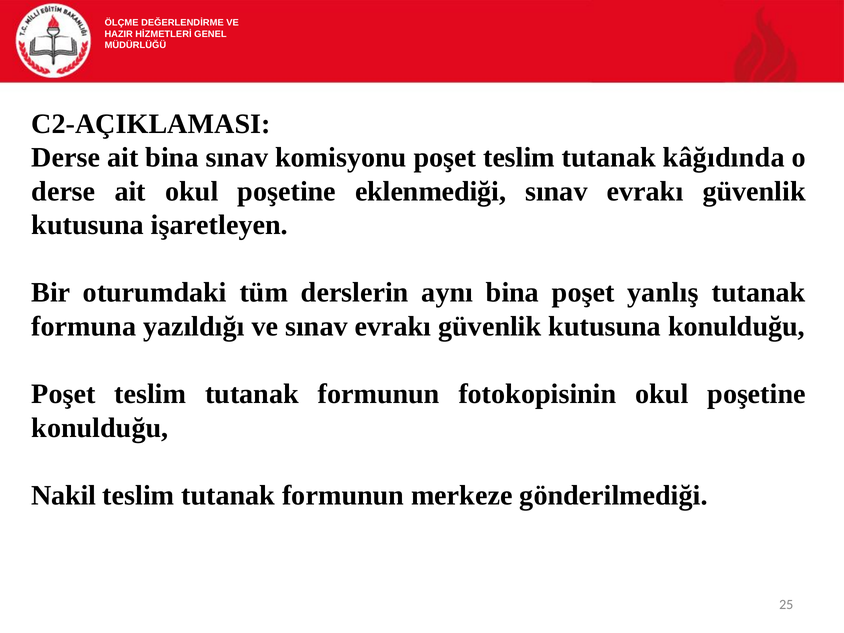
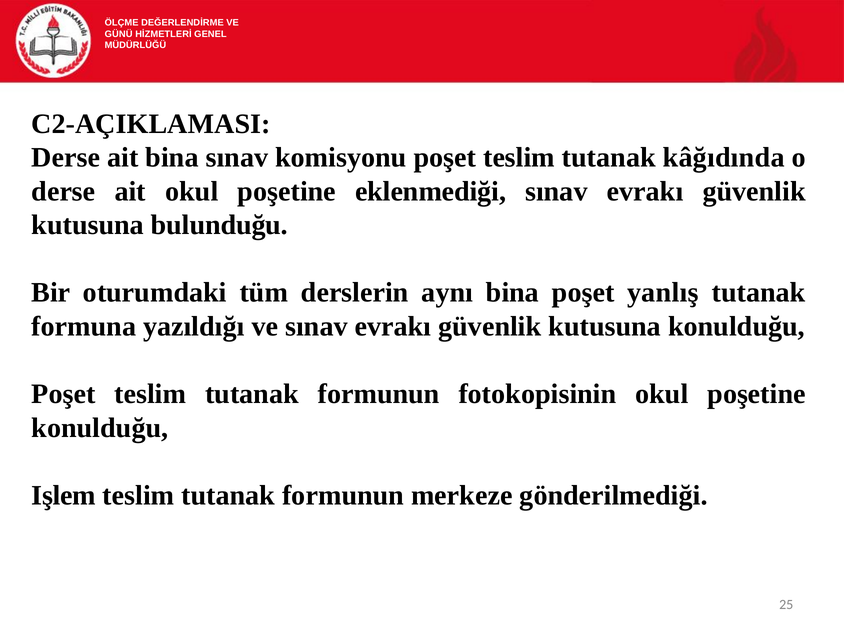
HAZIR: HAZIR -> GÜNÜ
işaretleyen: işaretleyen -> bulunduğu
Nakil: Nakil -> Işlem
